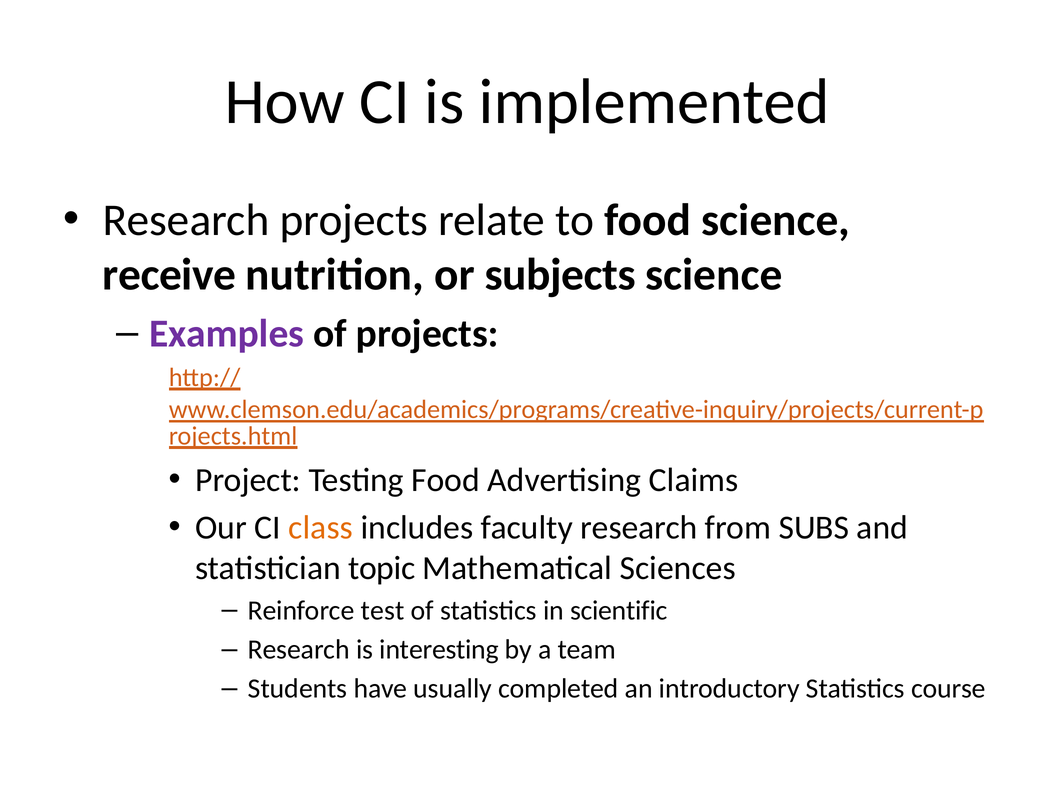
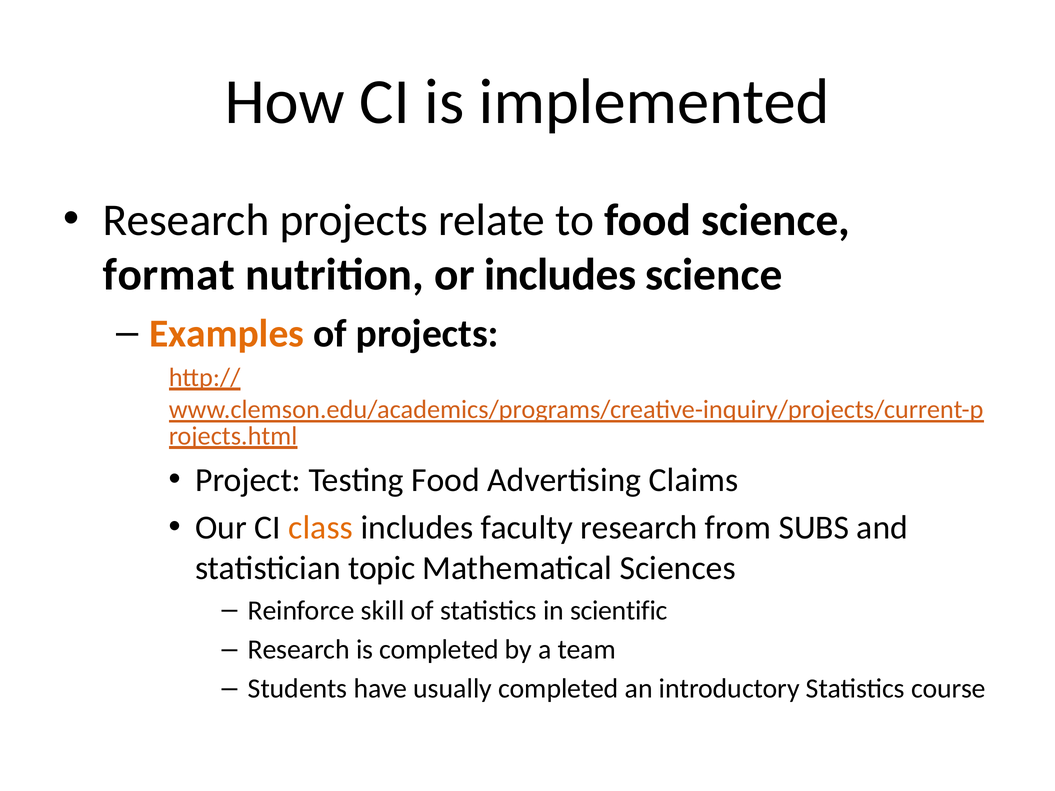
receive: receive -> format
or subjects: subjects -> includes
Examples colour: purple -> orange
test: test -> skill
is interesting: interesting -> completed
